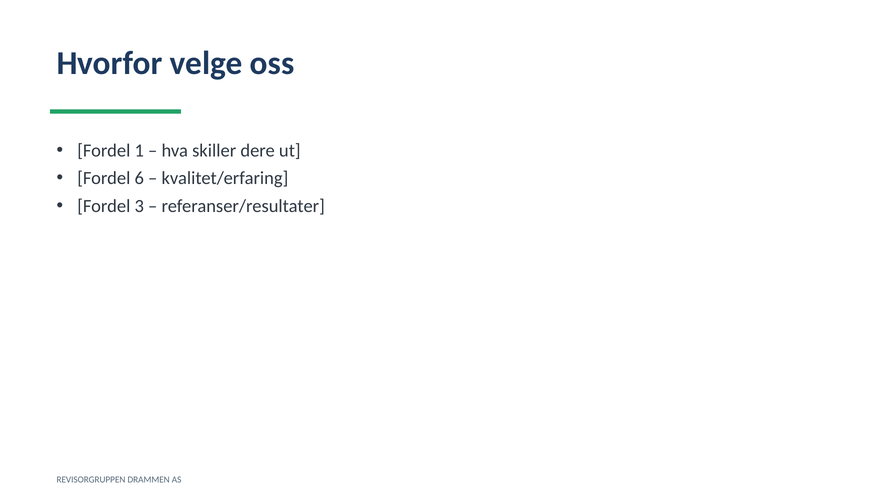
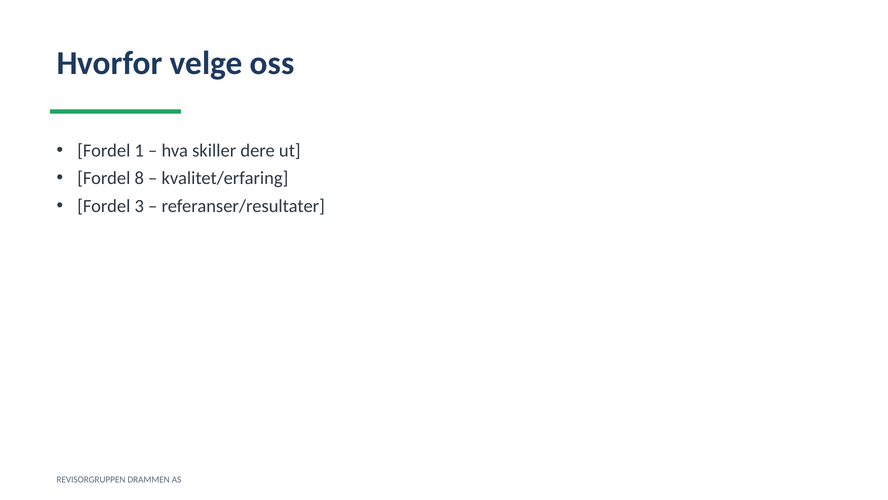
6: 6 -> 8
